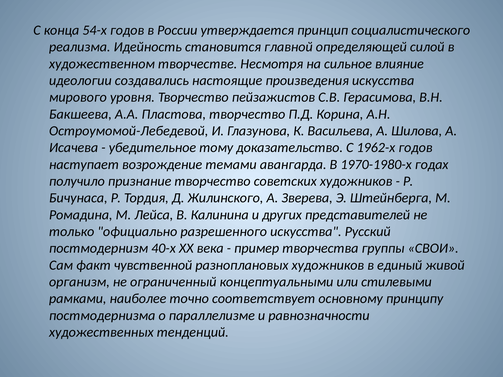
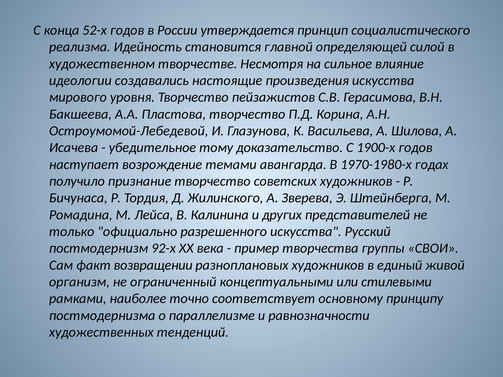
54-х: 54-х -> 52-х
1962-х: 1962-х -> 1900-х
40-х: 40-х -> 92-х
чувственной: чувственной -> возвращении
